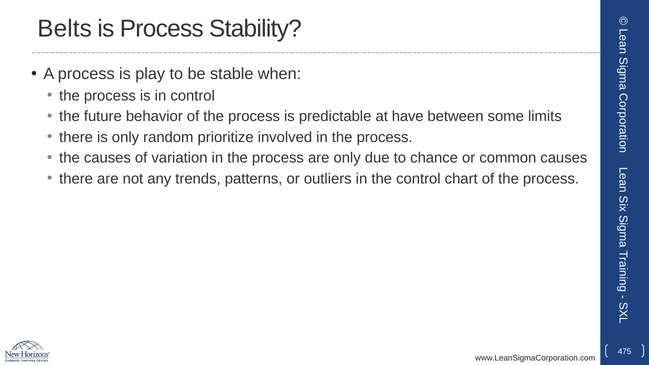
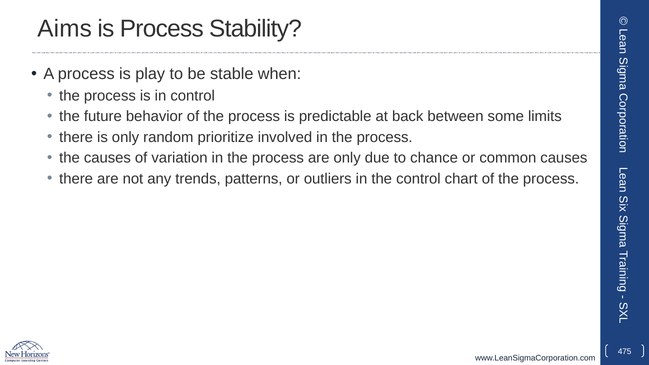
Belts: Belts -> Aims
have: have -> back
